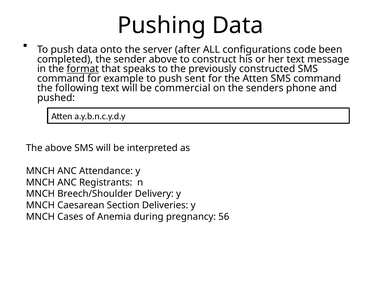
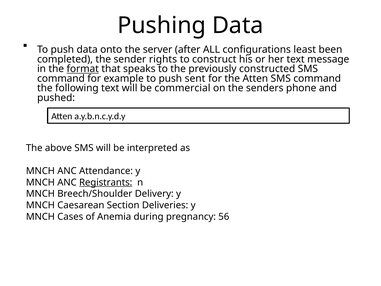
code: code -> least
sender above: above -> rights
Registrants underline: none -> present
